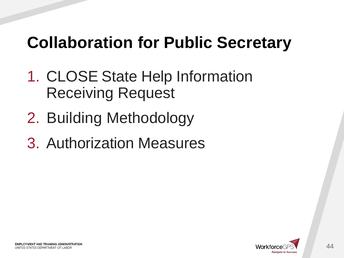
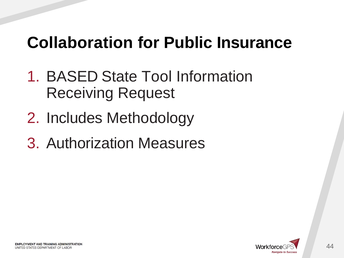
Secretary: Secretary -> Insurance
CLOSE: CLOSE -> BASED
Help: Help -> Tool
Building: Building -> Includes
